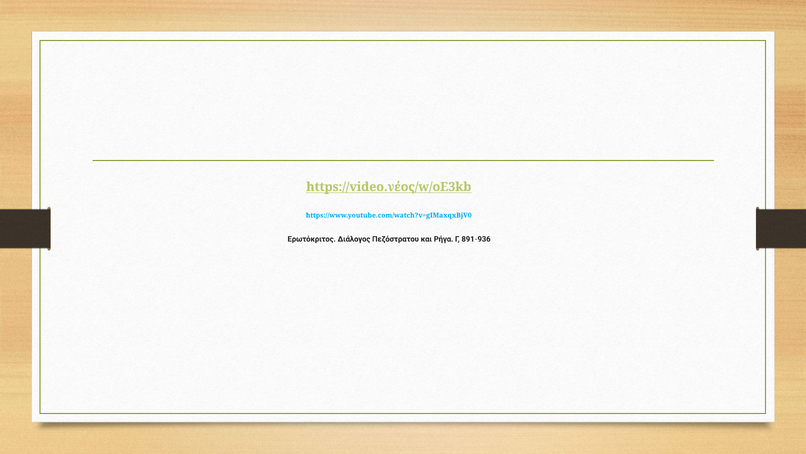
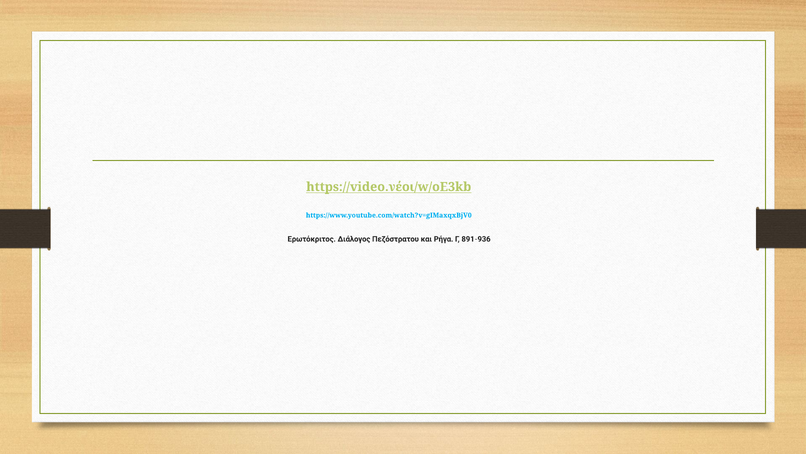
https://video.νέος/w/oE3kb: https://video.νέος/w/oE3kb -> https://video.νέοι/w/oE3kb
